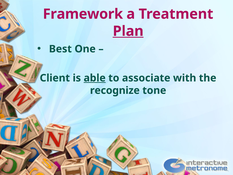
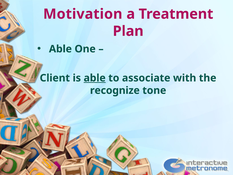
Framework: Framework -> Motivation
Plan underline: present -> none
Best at (60, 49): Best -> Able
